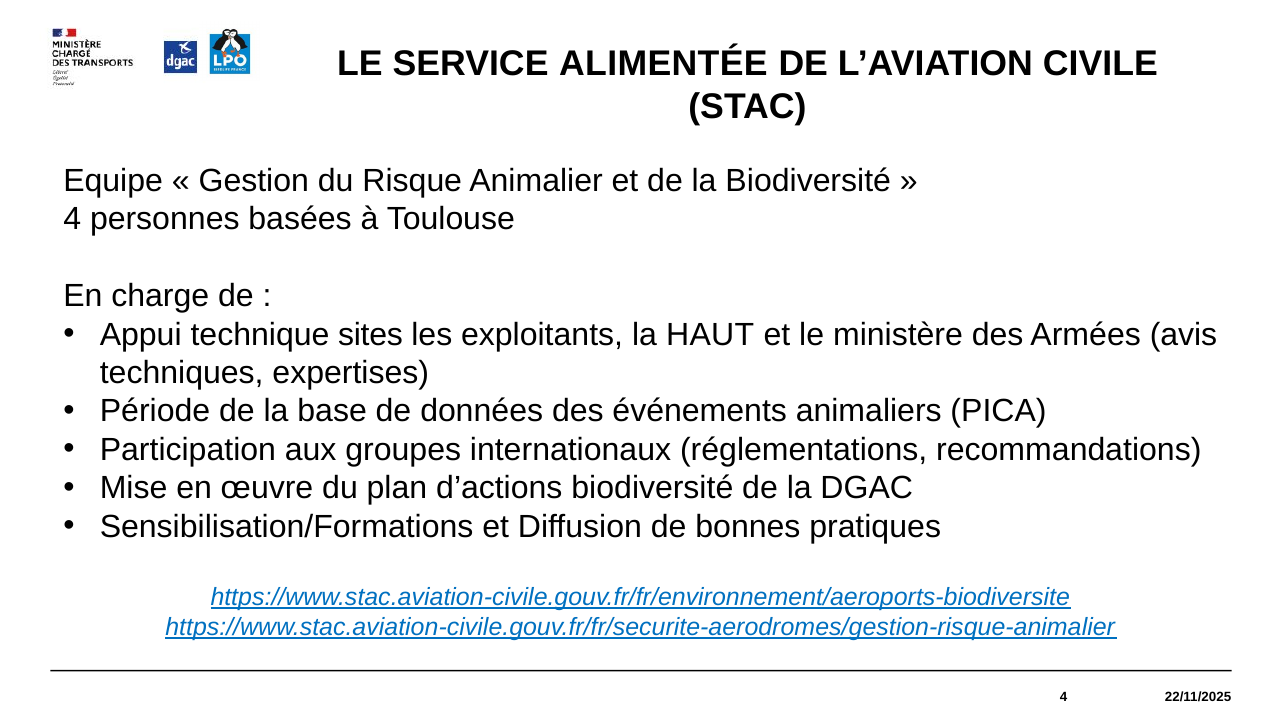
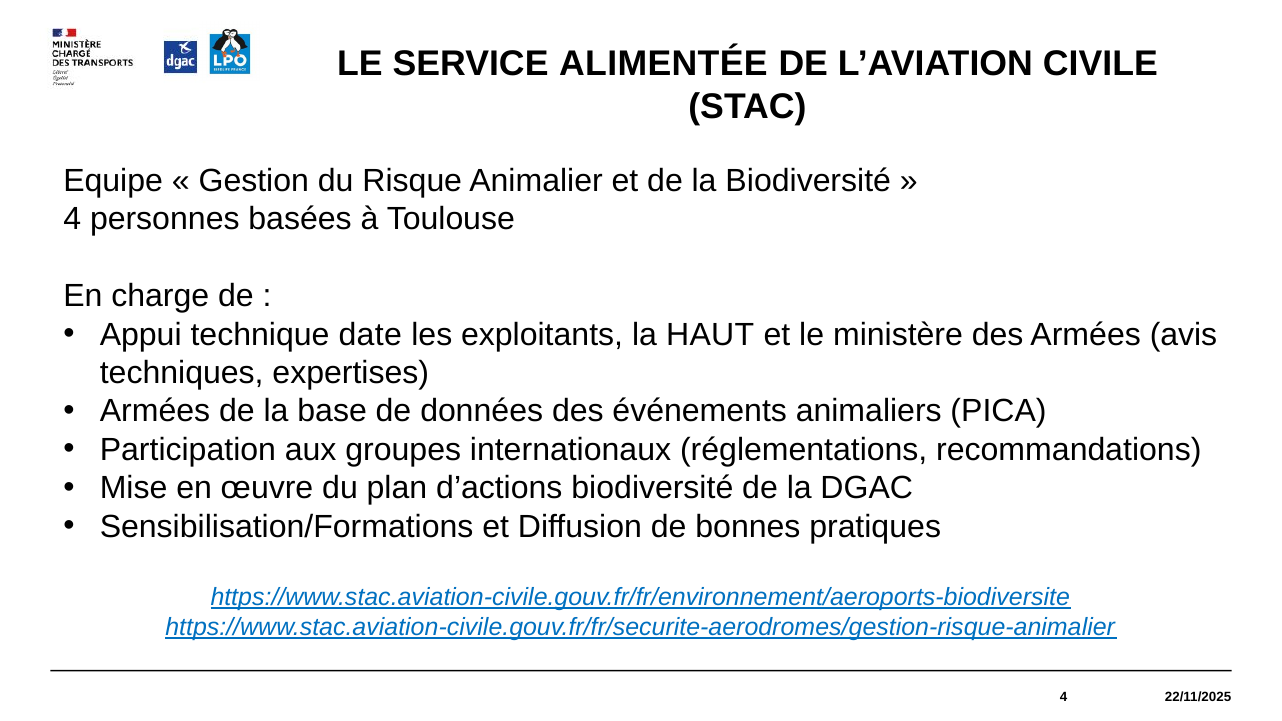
sites: sites -> date
Période at (155, 411): Période -> Armées
